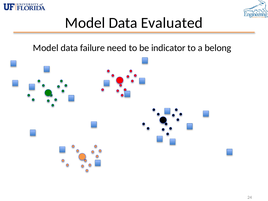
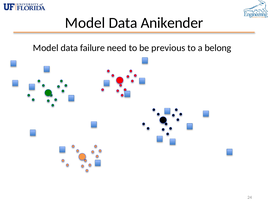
Evaluated: Evaluated -> Anikender
indicator: indicator -> previous
